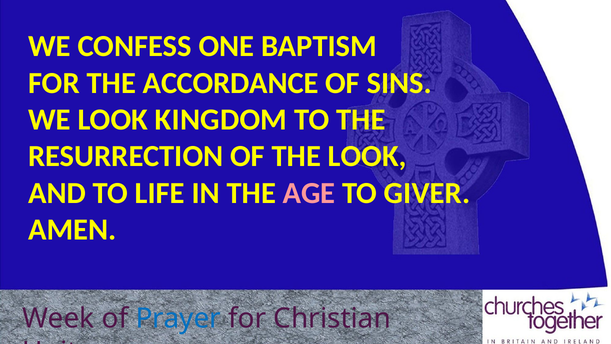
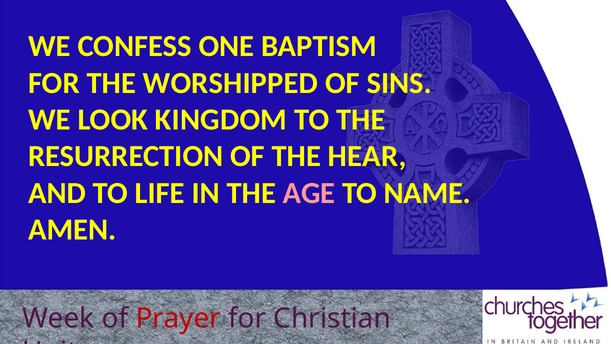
ACCORDANCE: ACCORDANCE -> WORSHIPPED
THE LOOK: LOOK -> HEAR
GIVER: GIVER -> NAME
Prayer colour: blue -> red
